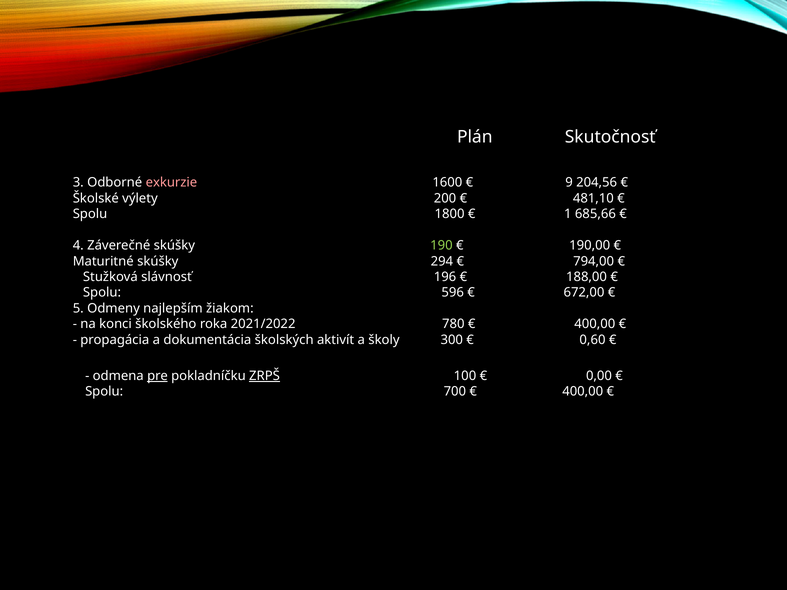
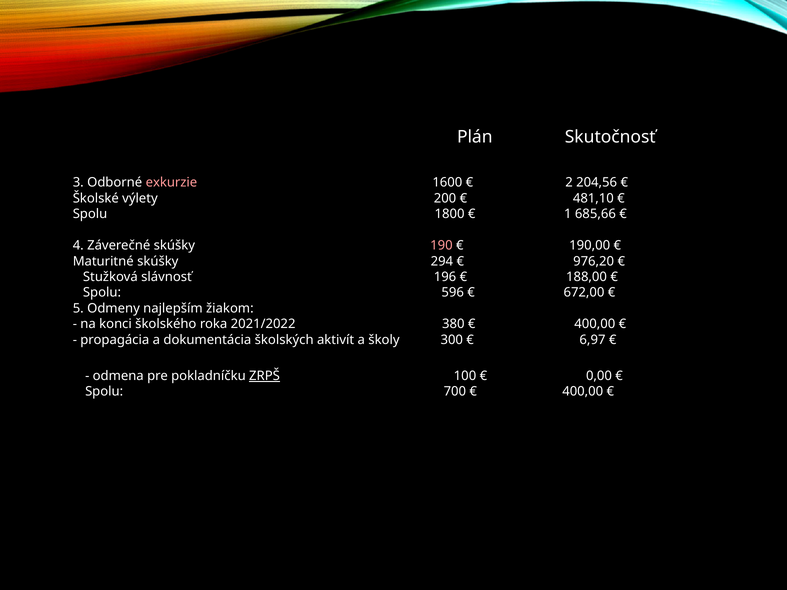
9: 9 -> 2
190 colour: light green -> pink
794,00: 794,00 -> 976,20
780: 780 -> 380
0,60: 0,60 -> 6,97
pre underline: present -> none
